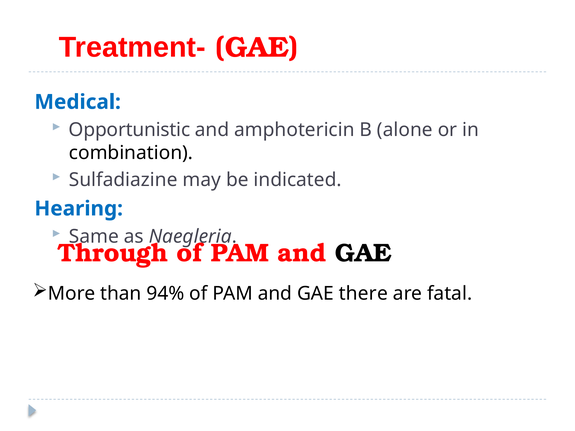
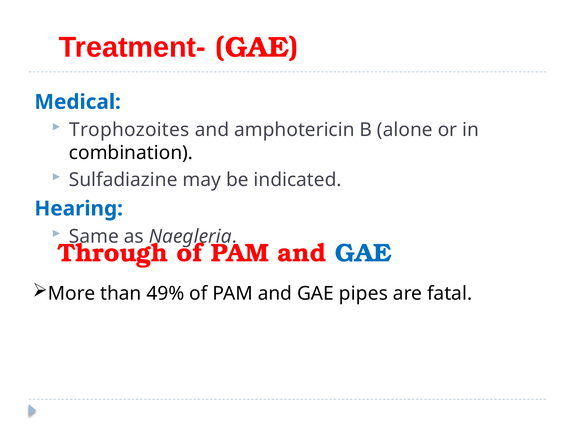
Opportunistic: Opportunistic -> Trophozoites
GAE at (363, 253) colour: black -> blue
94%: 94% -> 49%
there: there -> pipes
